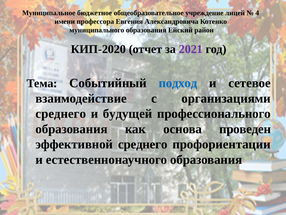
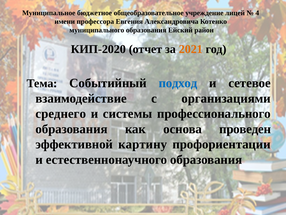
2021 colour: purple -> orange
будущей: будущей -> системы
эффективной среднего: среднего -> картину
